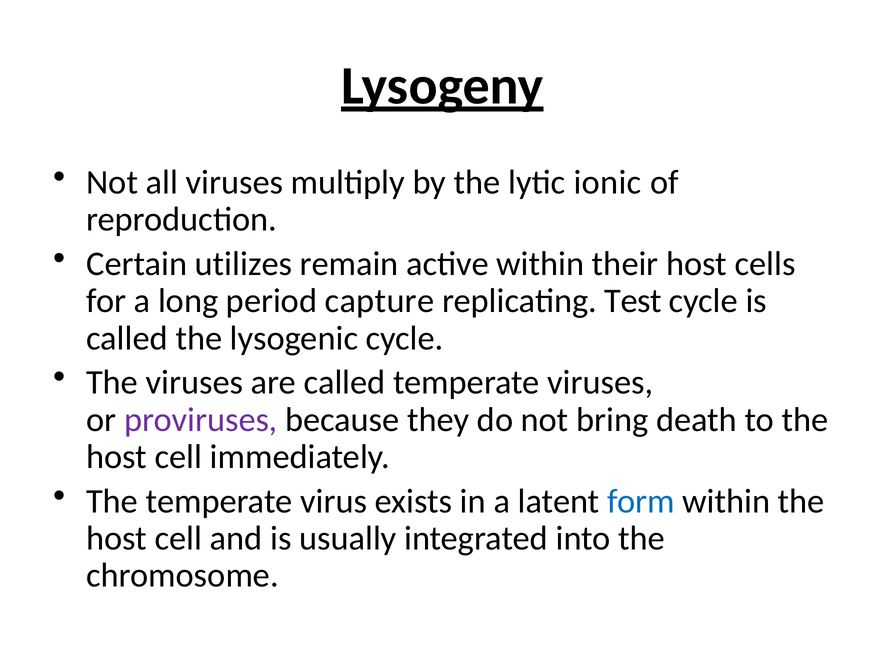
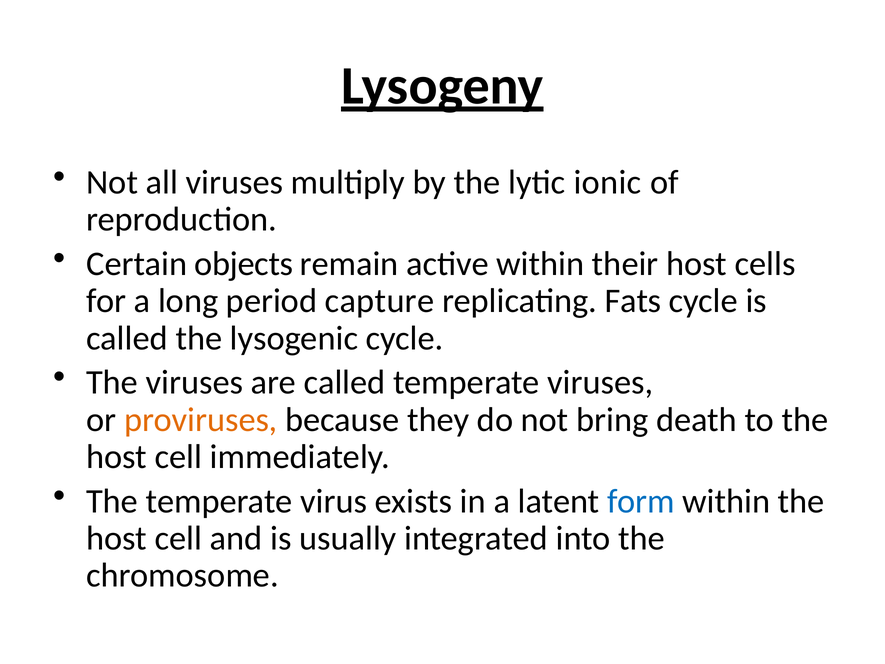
utilizes: utilizes -> objects
Test: Test -> Fats
proviruses colour: purple -> orange
